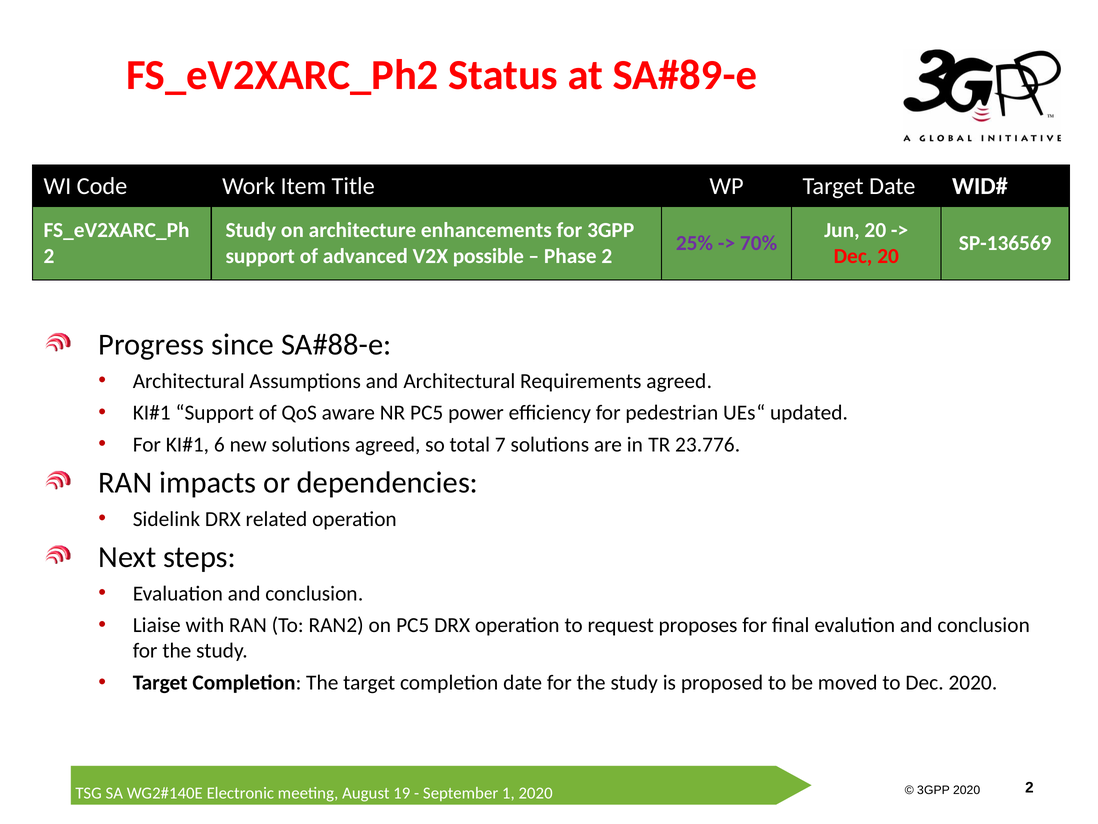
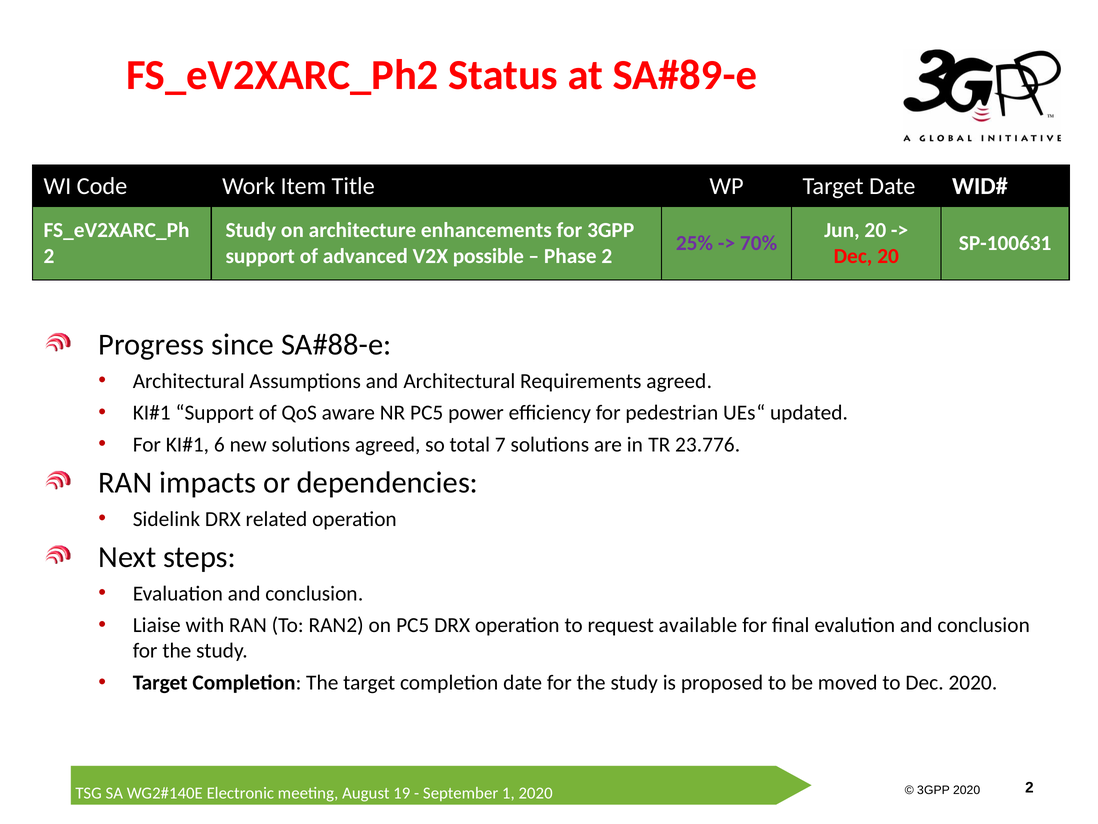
SP-136569: SP-136569 -> SP-100631
proposes: proposes -> available
